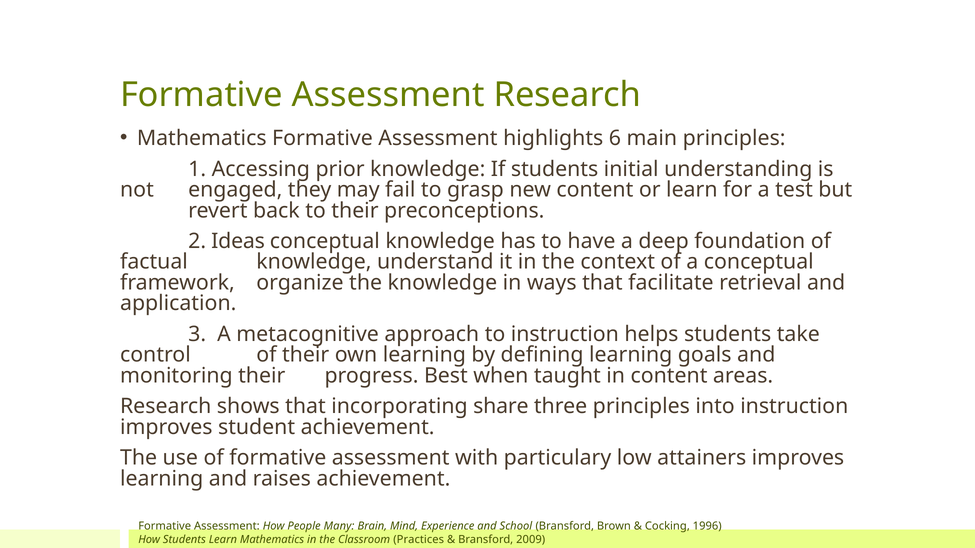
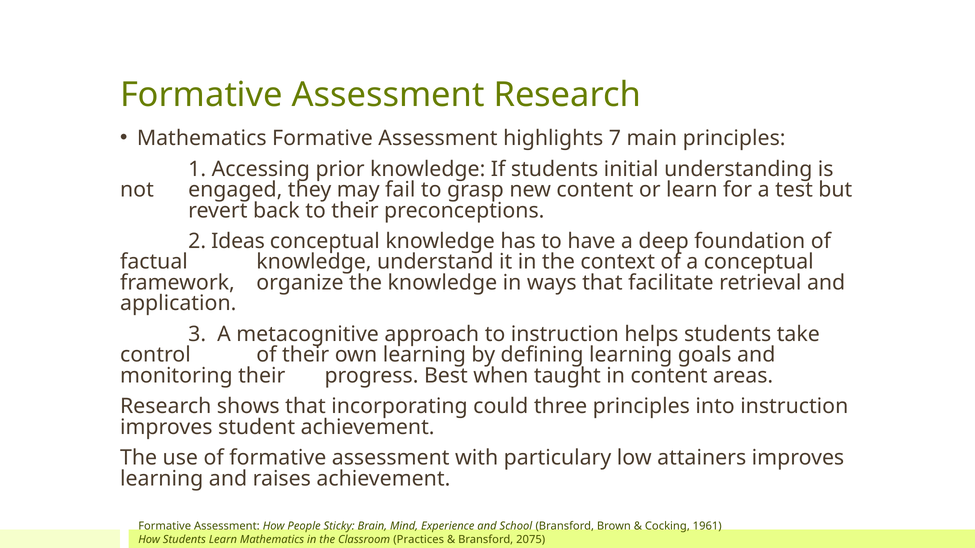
6: 6 -> 7
share: share -> could
Many: Many -> Sticky
1996: 1996 -> 1961
2009: 2009 -> 2075
